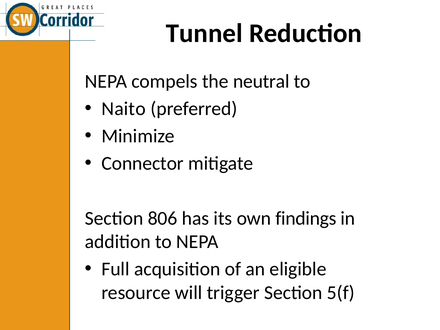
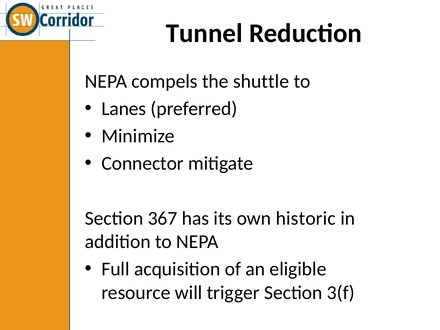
neutral: neutral -> shuttle
Naito: Naito -> Lanes
806: 806 -> 367
findings: findings -> historic
5(f: 5(f -> 3(f
